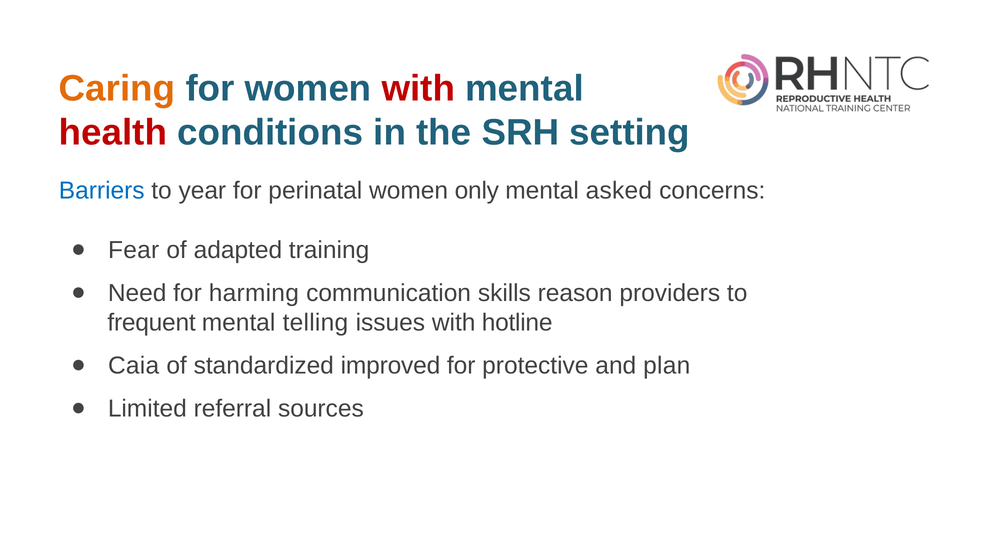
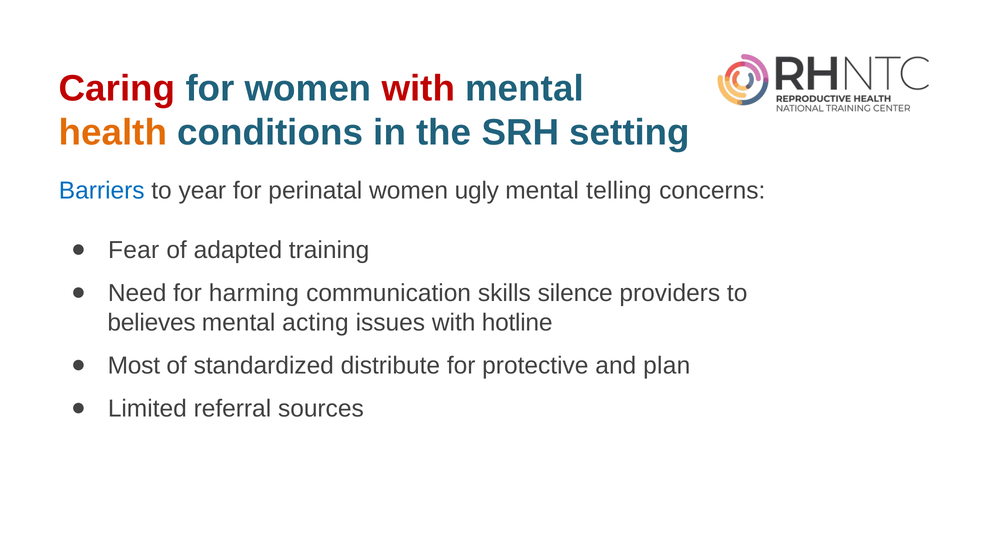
Caring colour: orange -> red
health colour: red -> orange
only: only -> ugly
asked: asked -> telling
reason: reason -> silence
frequent: frequent -> believes
telling: telling -> acting
Caia: Caia -> Most
improved: improved -> distribute
